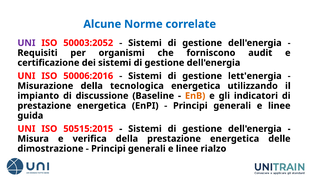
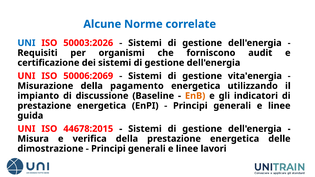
UNI at (26, 43) colour: purple -> blue
50003:2052: 50003:2052 -> 50003:2026
50006:2016: 50006:2016 -> 50006:2069
lett'energia: lett'energia -> vita'energia
tecnologica: tecnologica -> pagamento
50515:2015: 50515:2015 -> 44678:2015
rialzo: rialzo -> lavori
